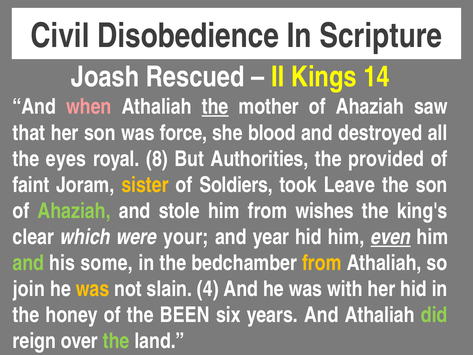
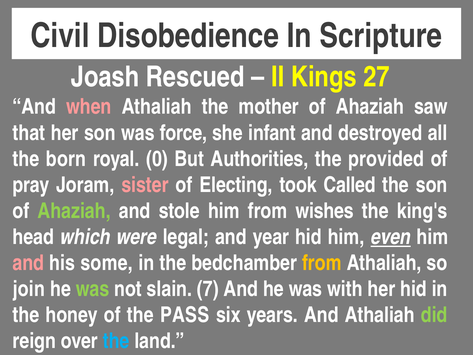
14: 14 -> 27
the at (215, 107) underline: present -> none
blood: blood -> infant
eyes: eyes -> born
8: 8 -> 0
faint: faint -> pray
sister colour: yellow -> pink
Soldiers: Soldiers -> Electing
Leave: Leave -> Called
clear: clear -> head
your: your -> legal
and at (28, 263) colour: light green -> pink
was at (93, 289) colour: yellow -> light green
4: 4 -> 7
BEEN: BEEN -> PASS
the at (116, 341) colour: light green -> light blue
